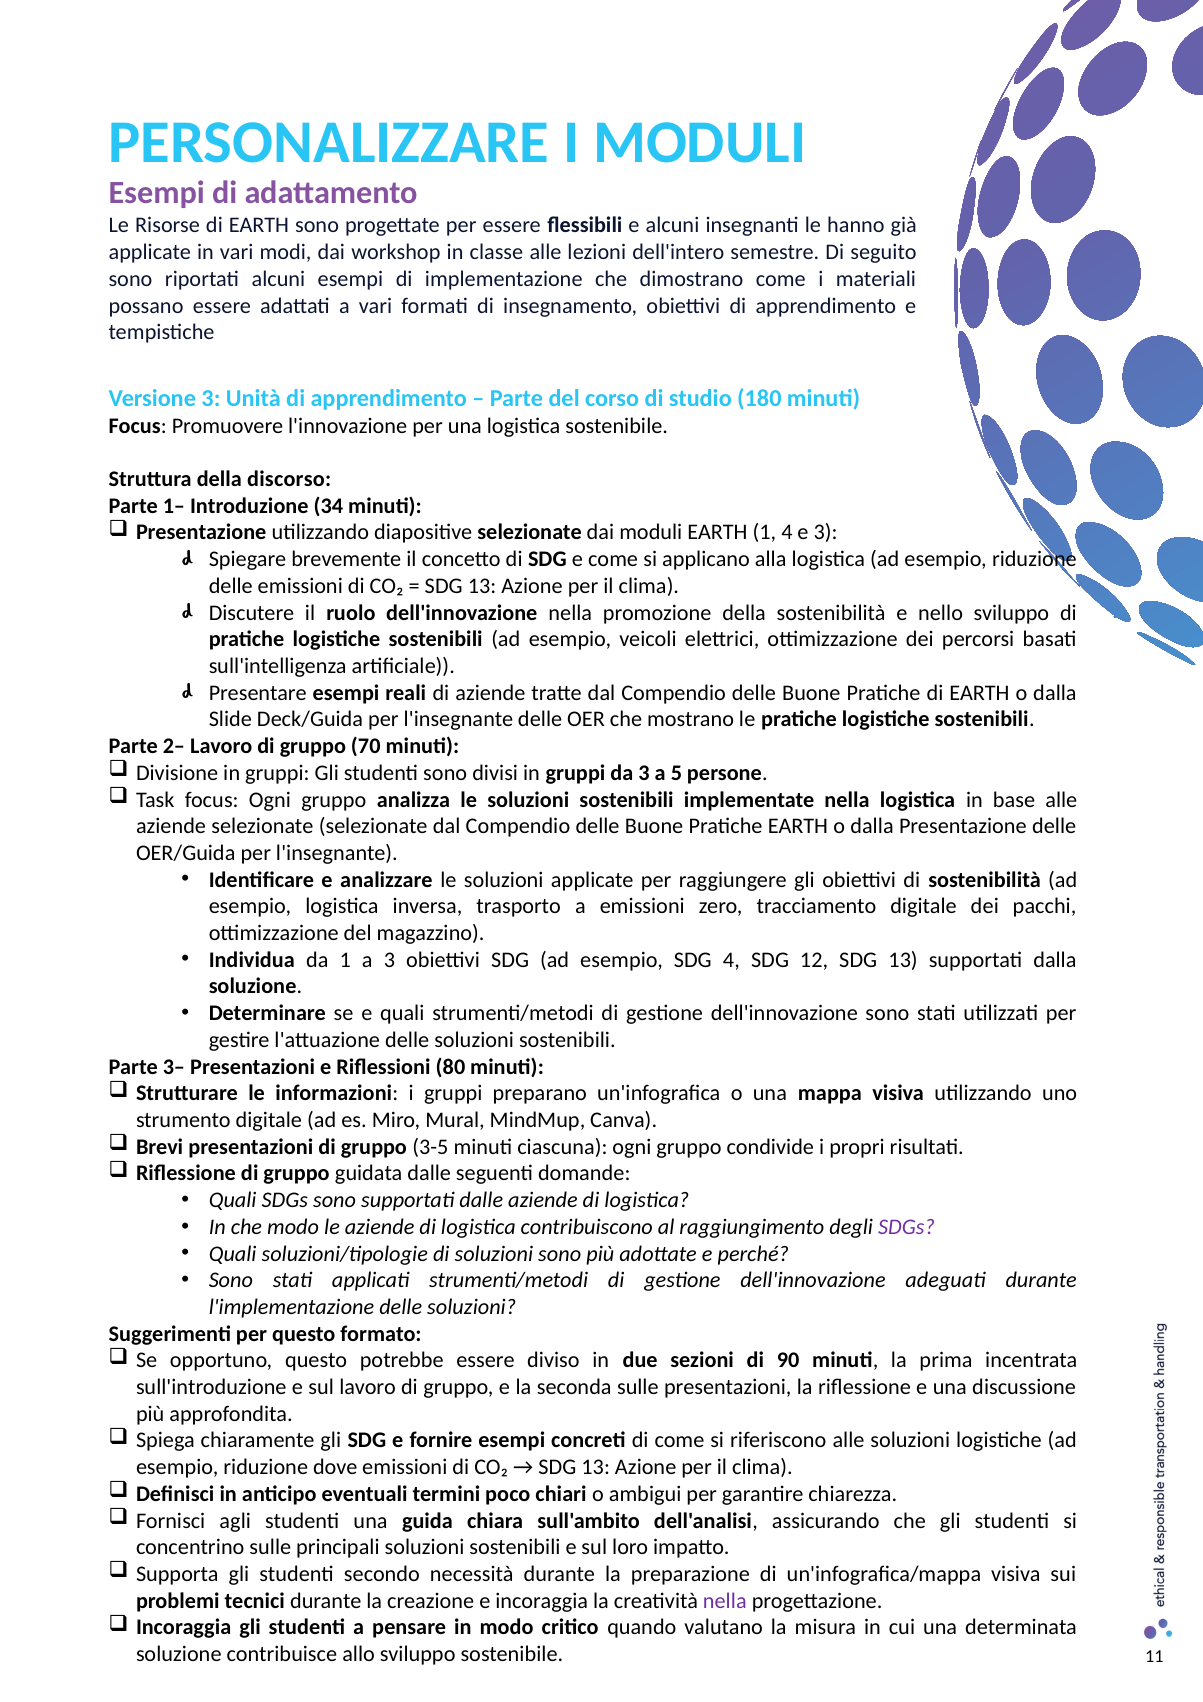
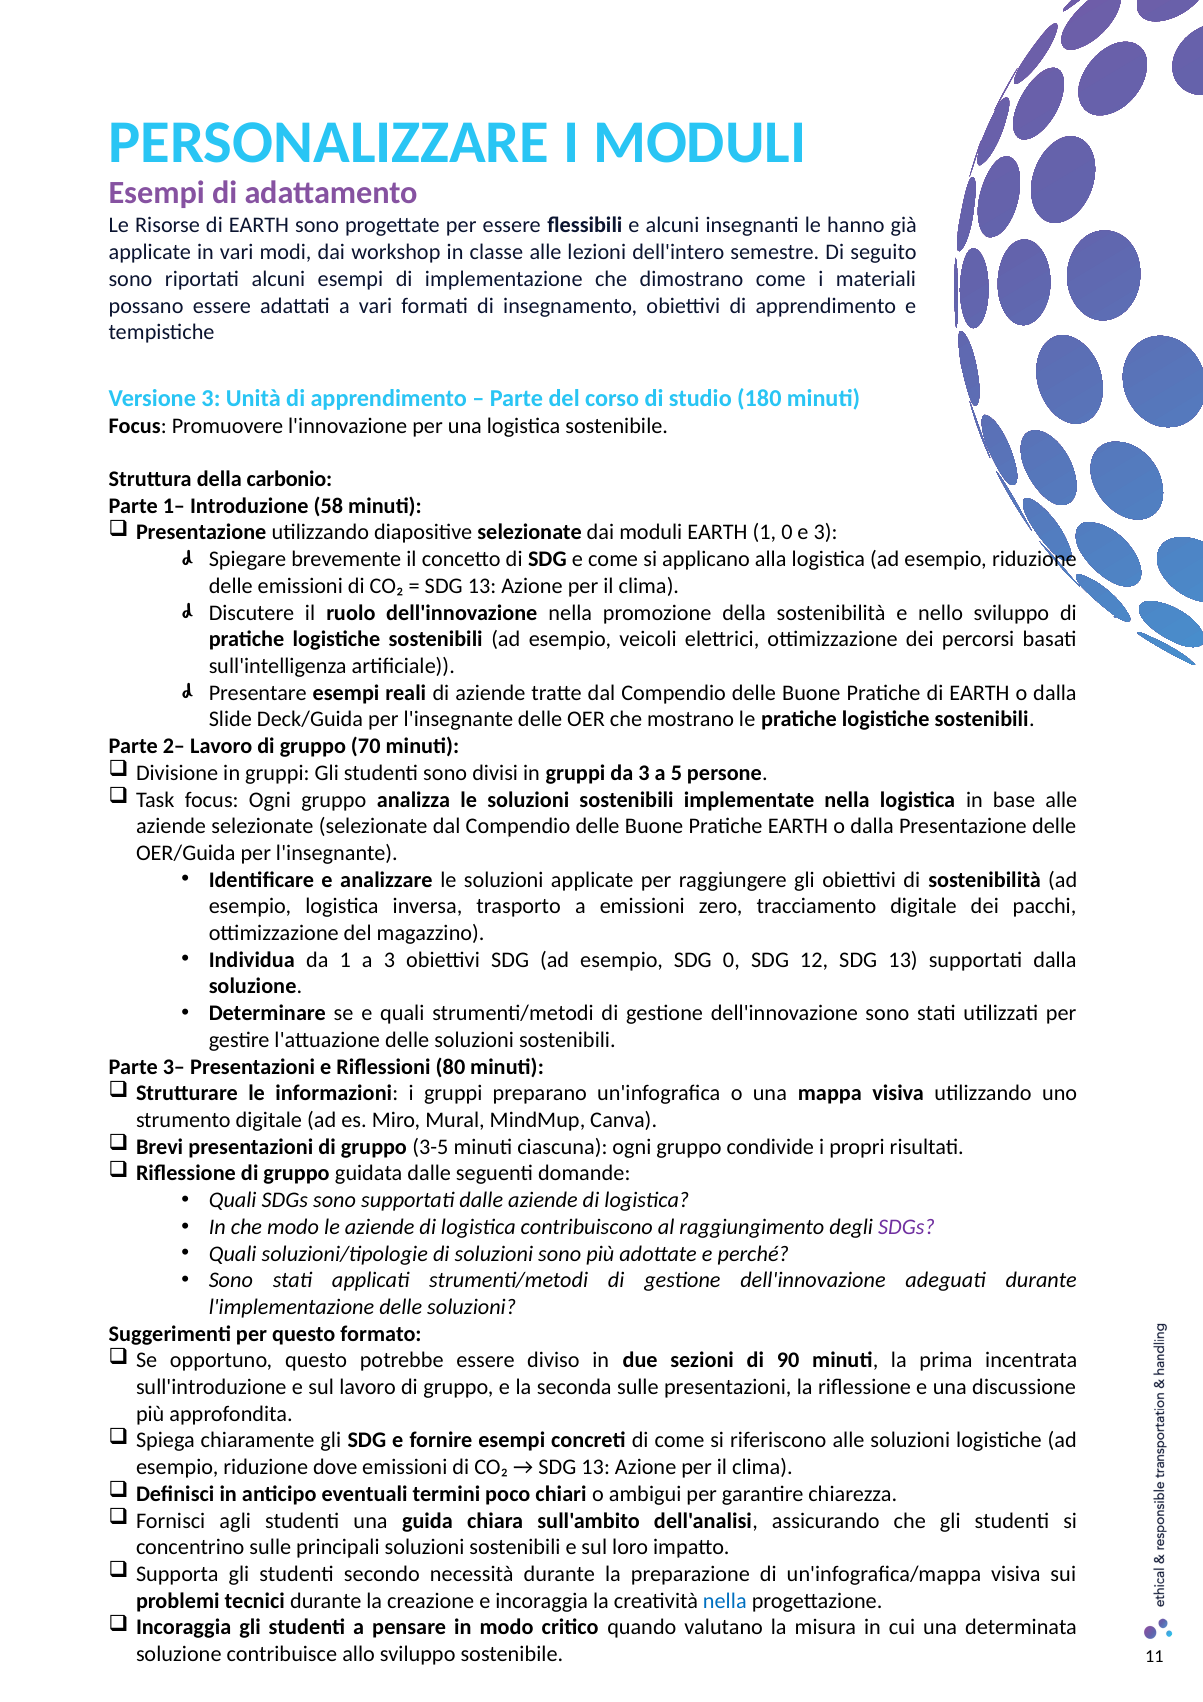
discorso: discorso -> carbonio
34: 34 -> 58
1 4: 4 -> 0
SDG 4: 4 -> 0
nella at (725, 1600) colour: purple -> blue
